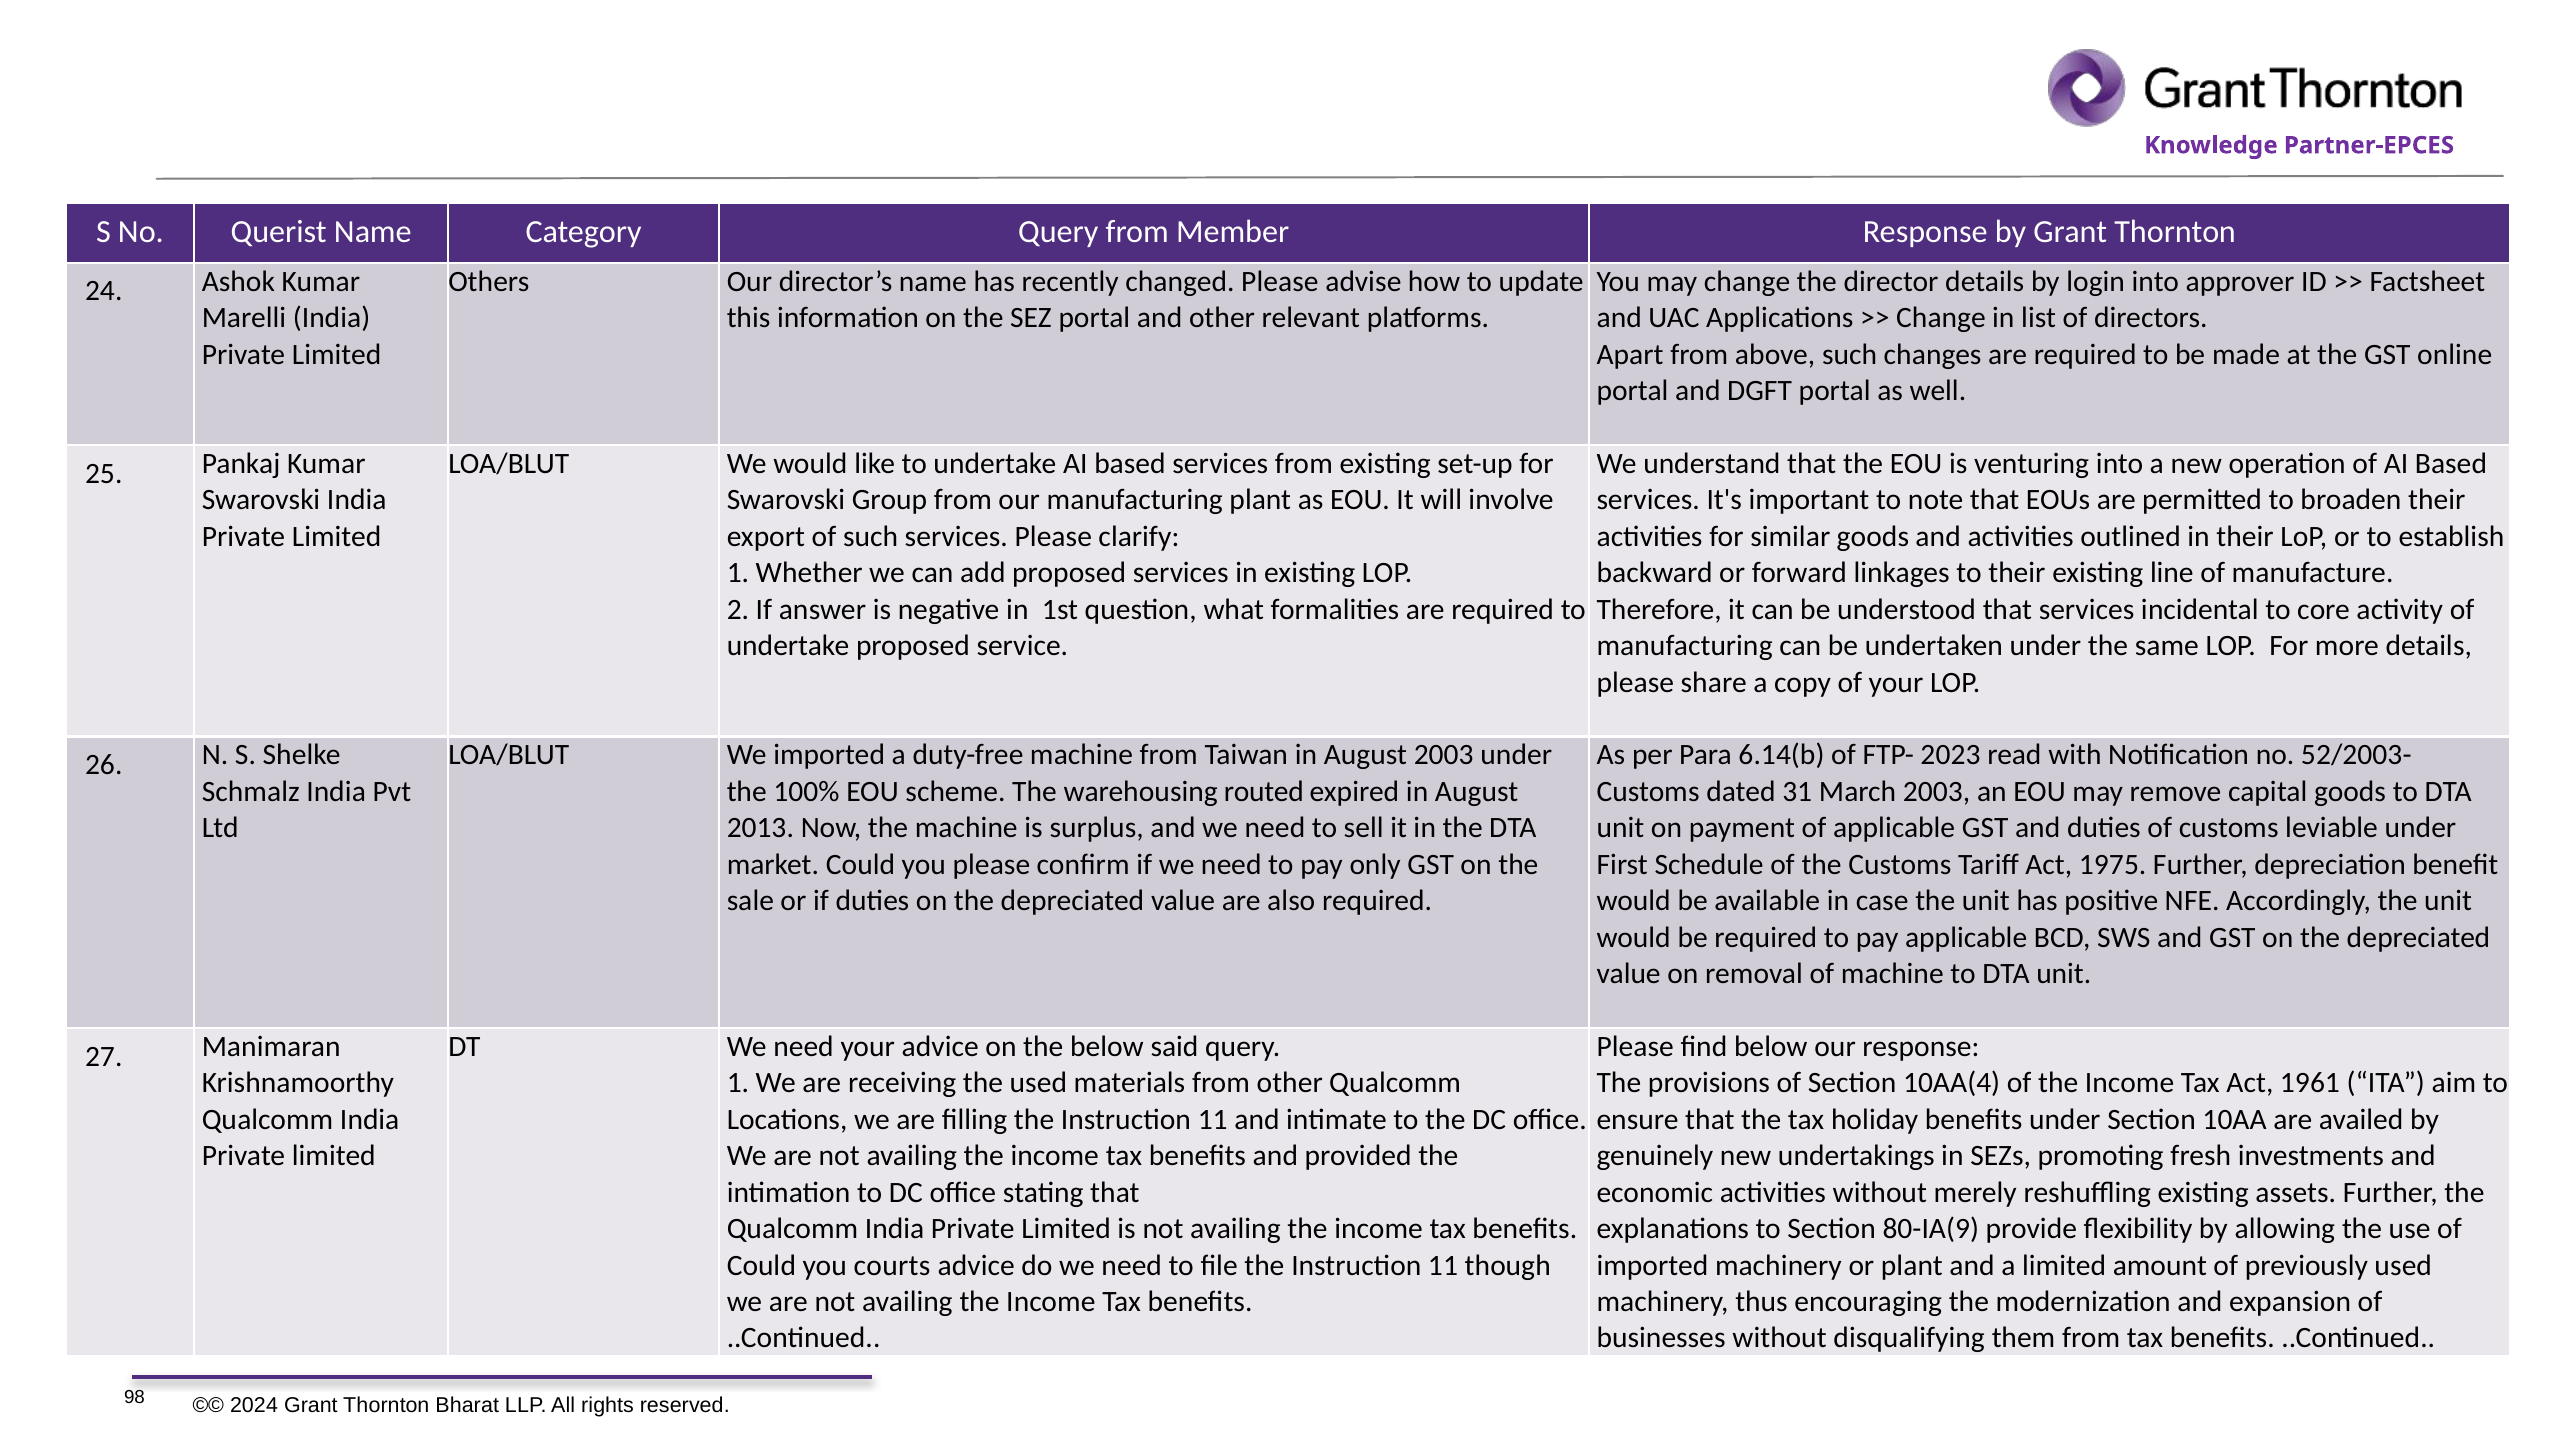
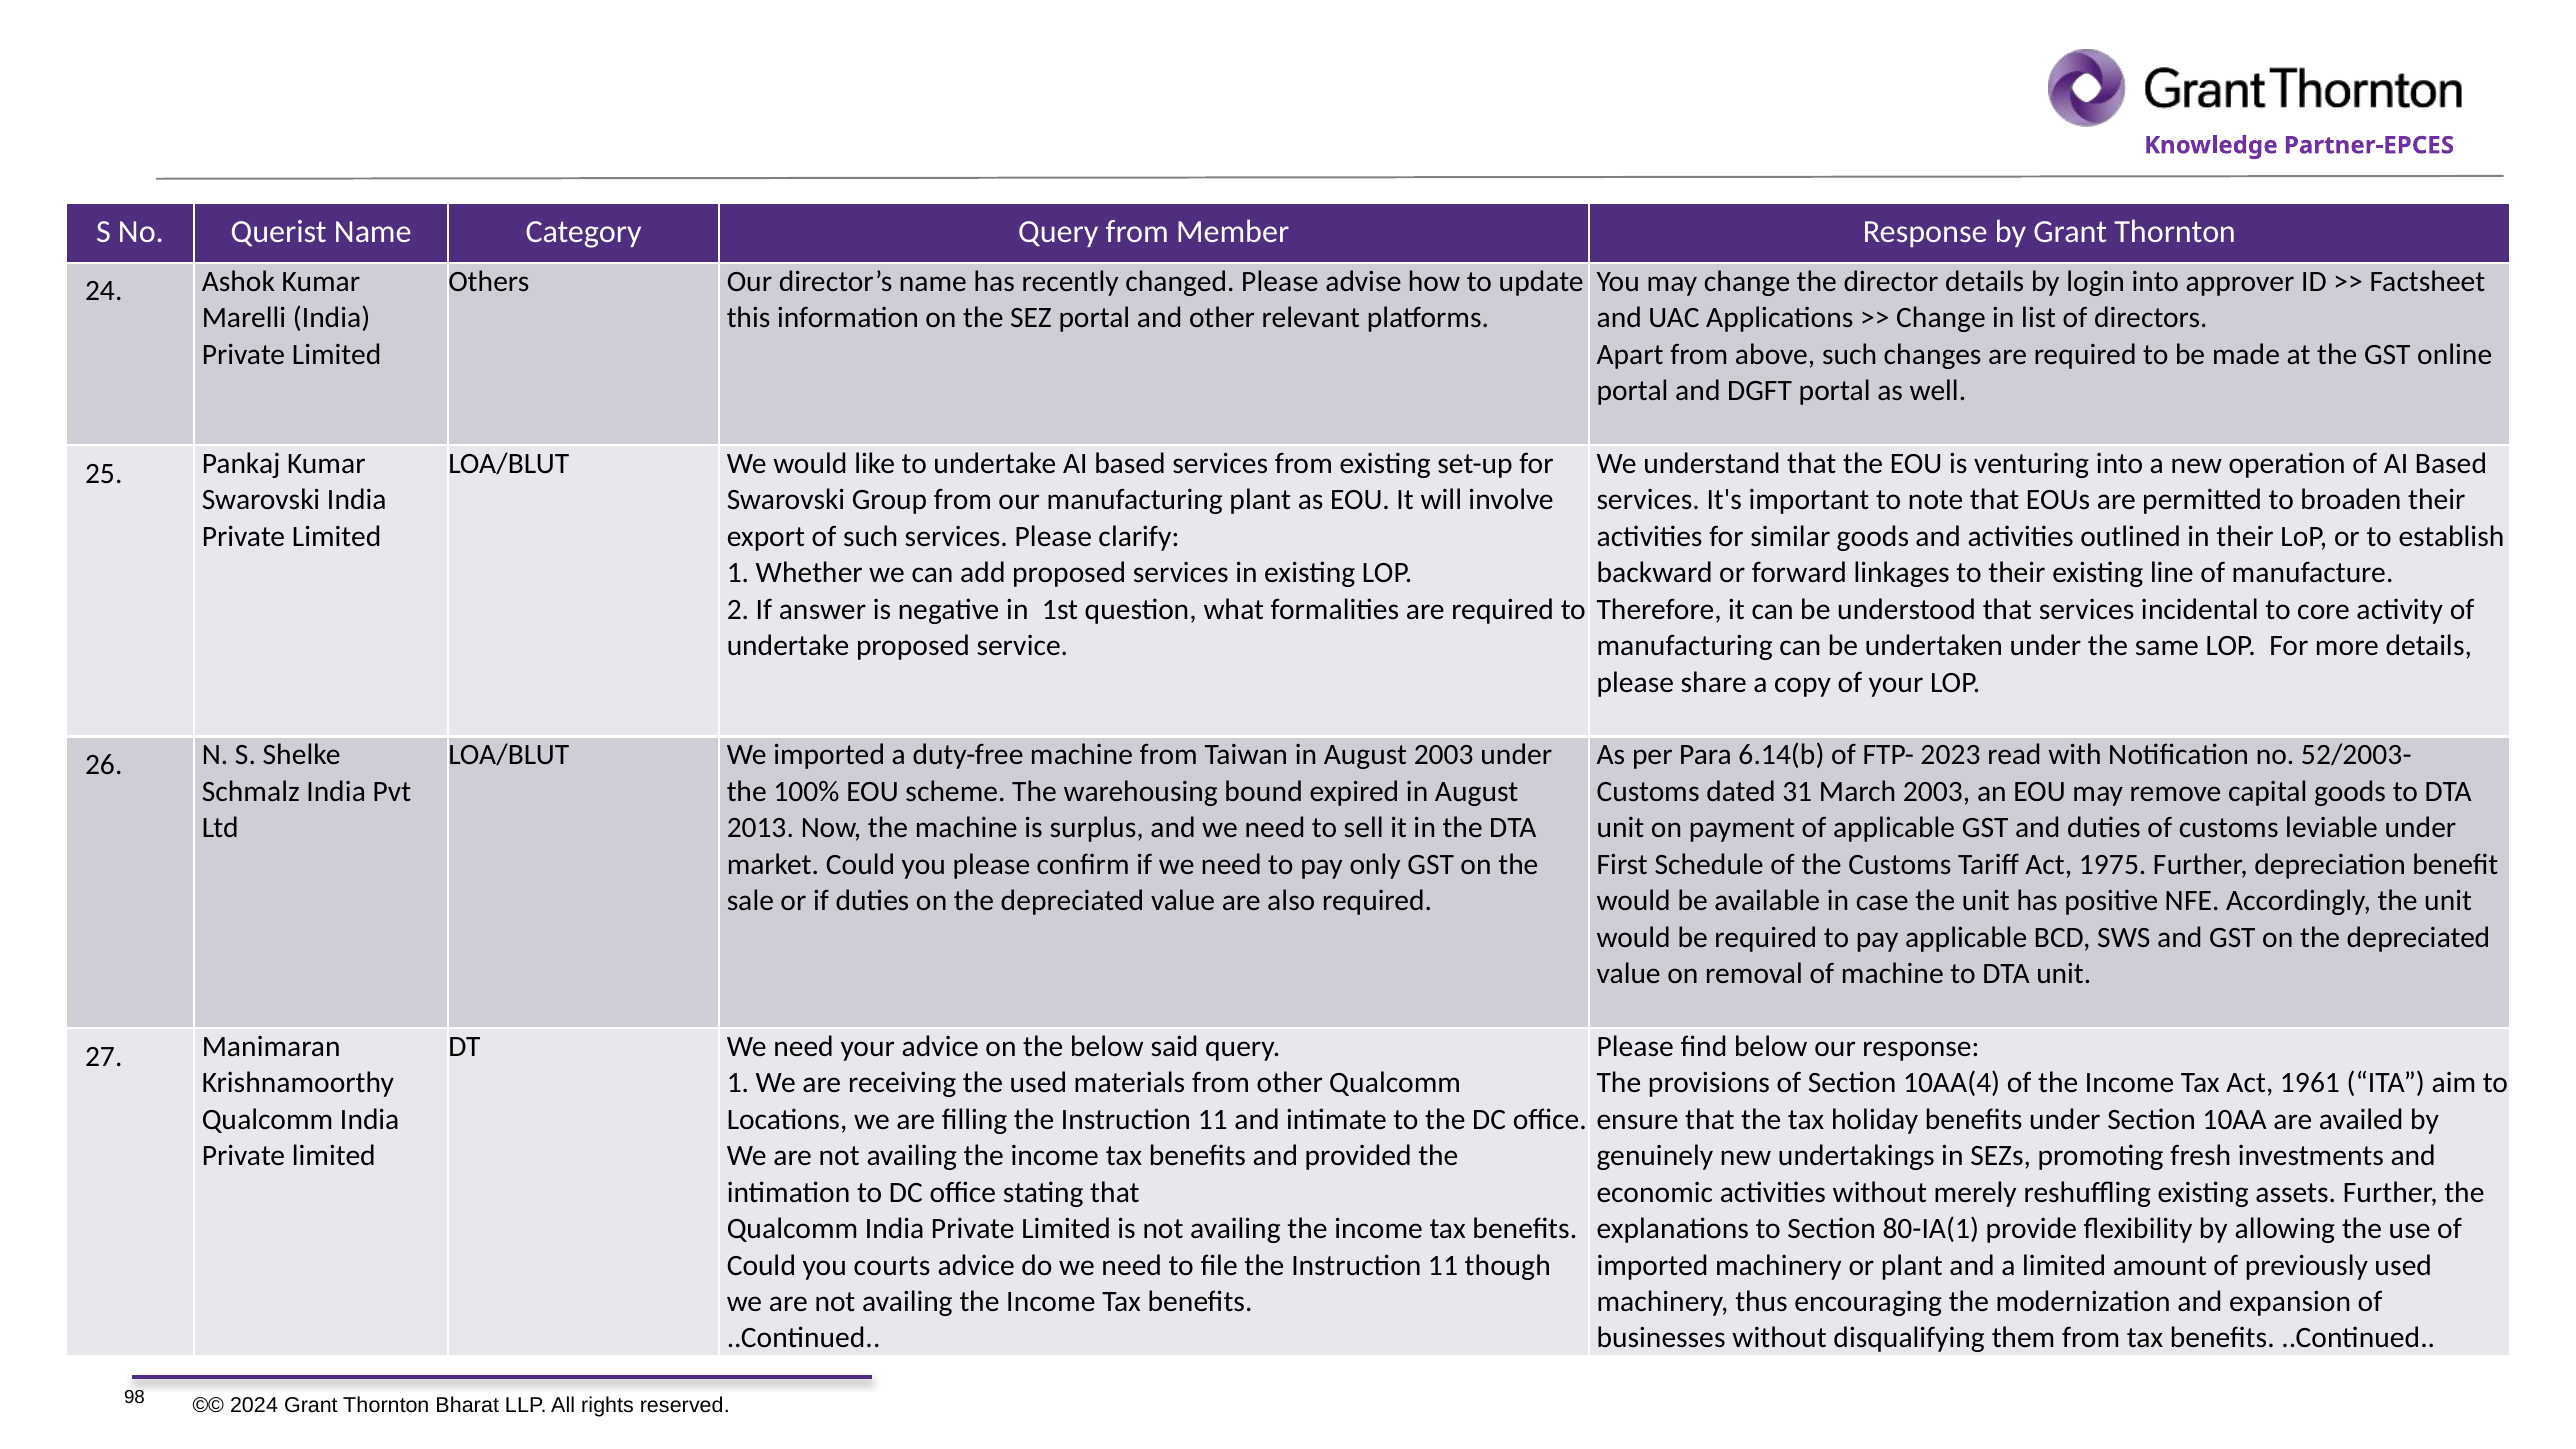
routed: routed -> bound
80-IA(9: 80-IA(9 -> 80-IA(1
